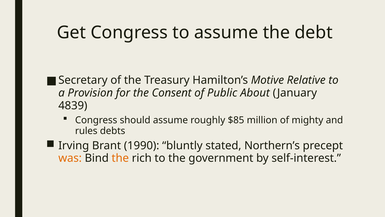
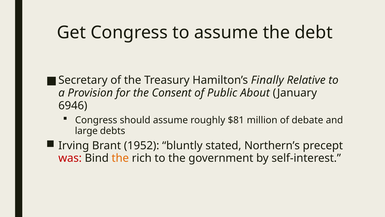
Motive: Motive -> Finally
4839: 4839 -> 6946
$85: $85 -> $81
mighty: mighty -> debate
rules: rules -> large
1990: 1990 -> 1952
was colour: orange -> red
